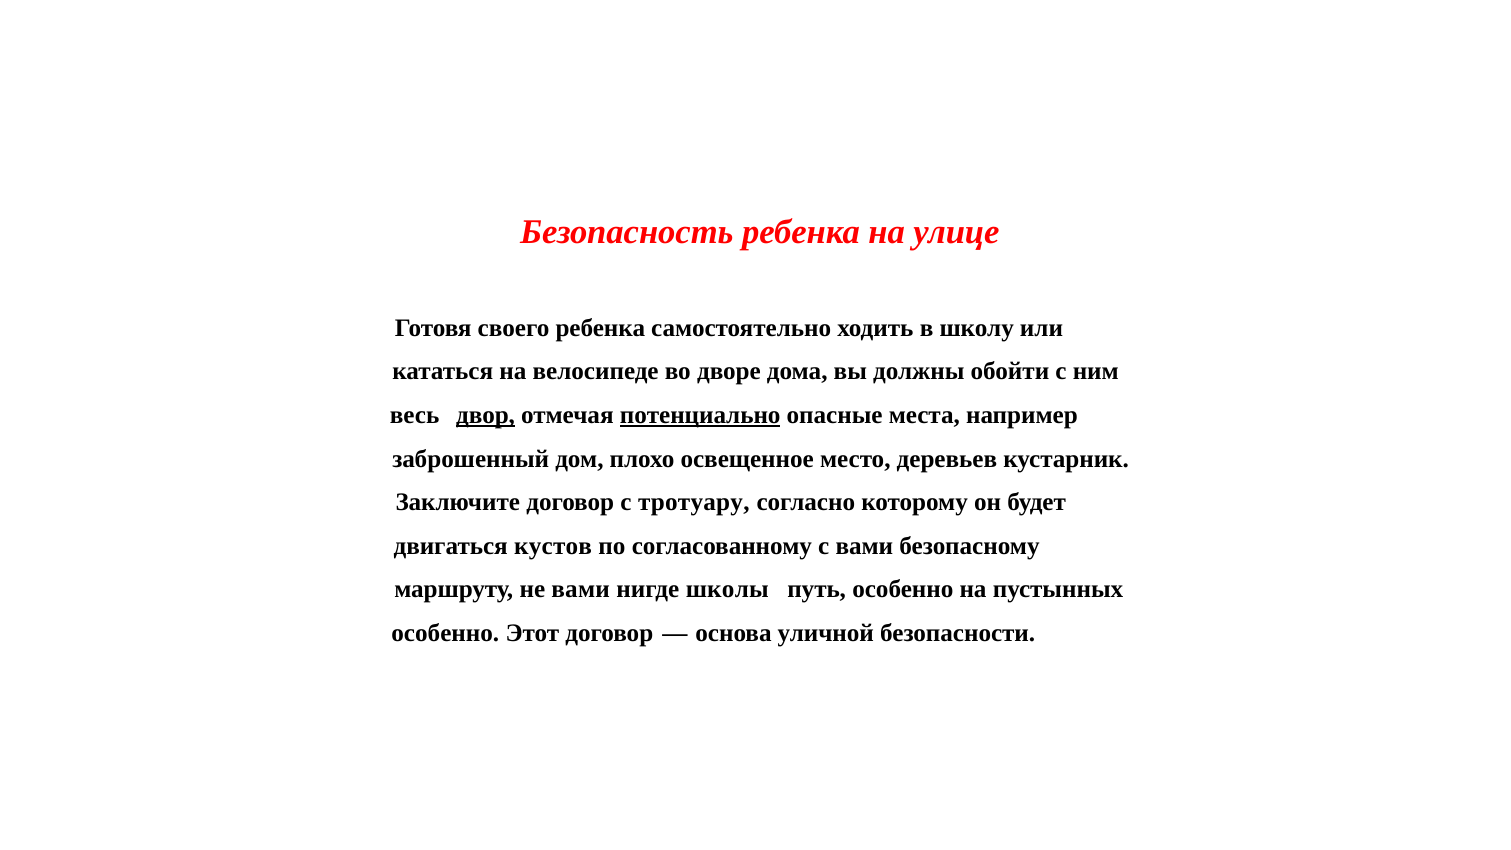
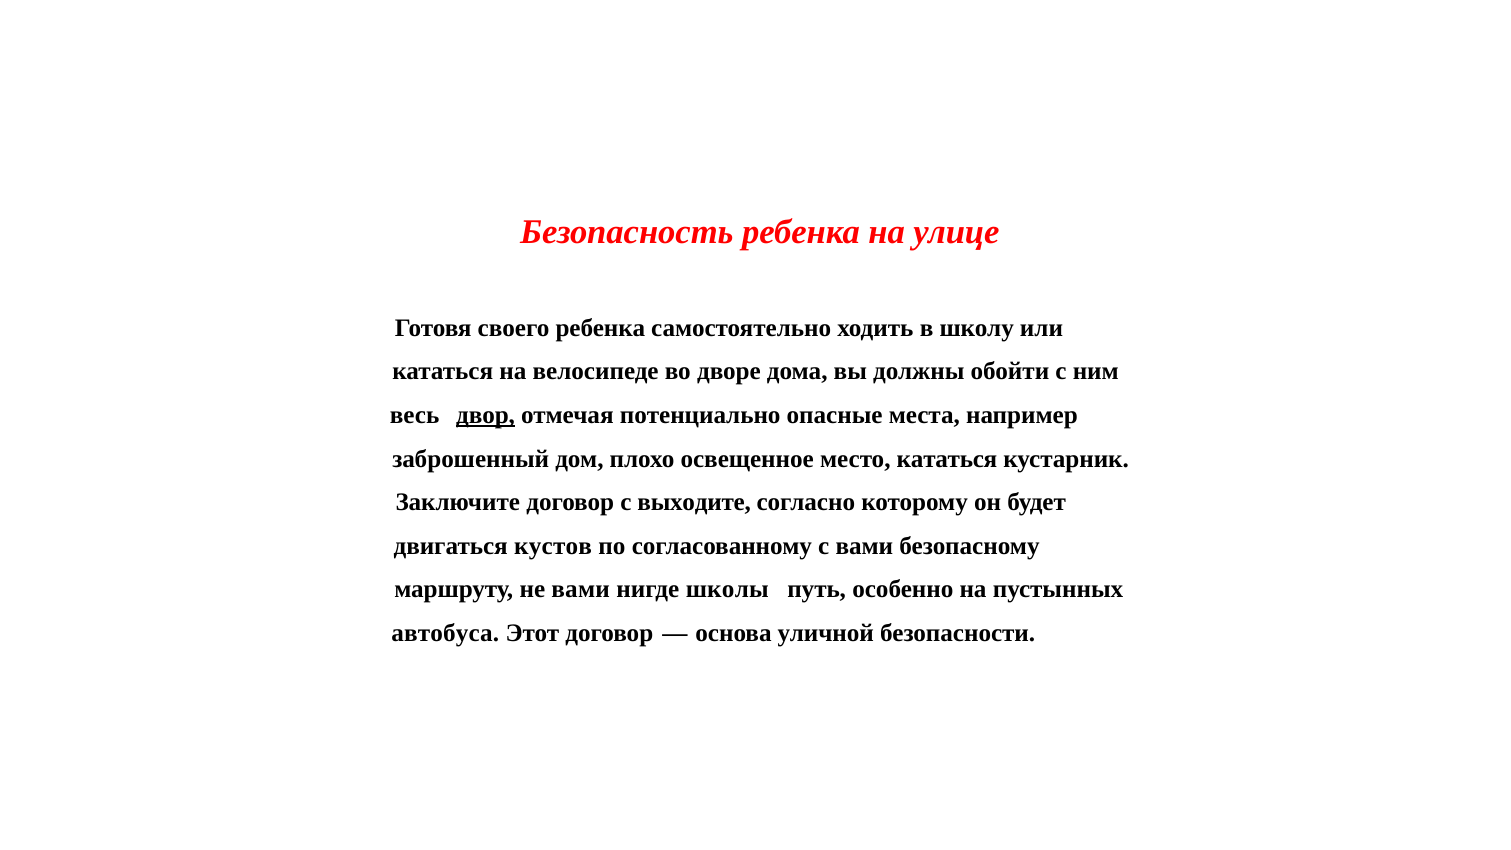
потенциально underline: present -> none
место деревьев: деревьев -> кататься
тротуару: тротуару -> выходите
особенно at (445, 633): особенно -> автобуса
